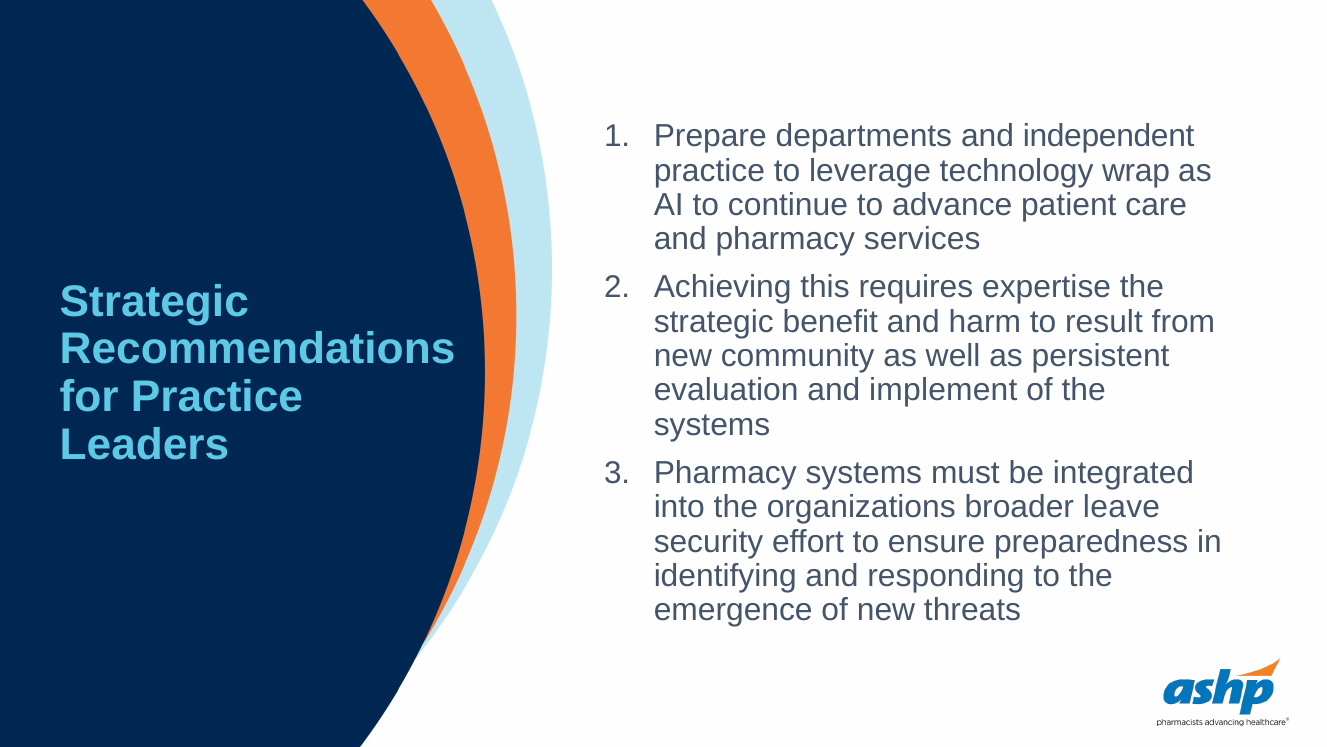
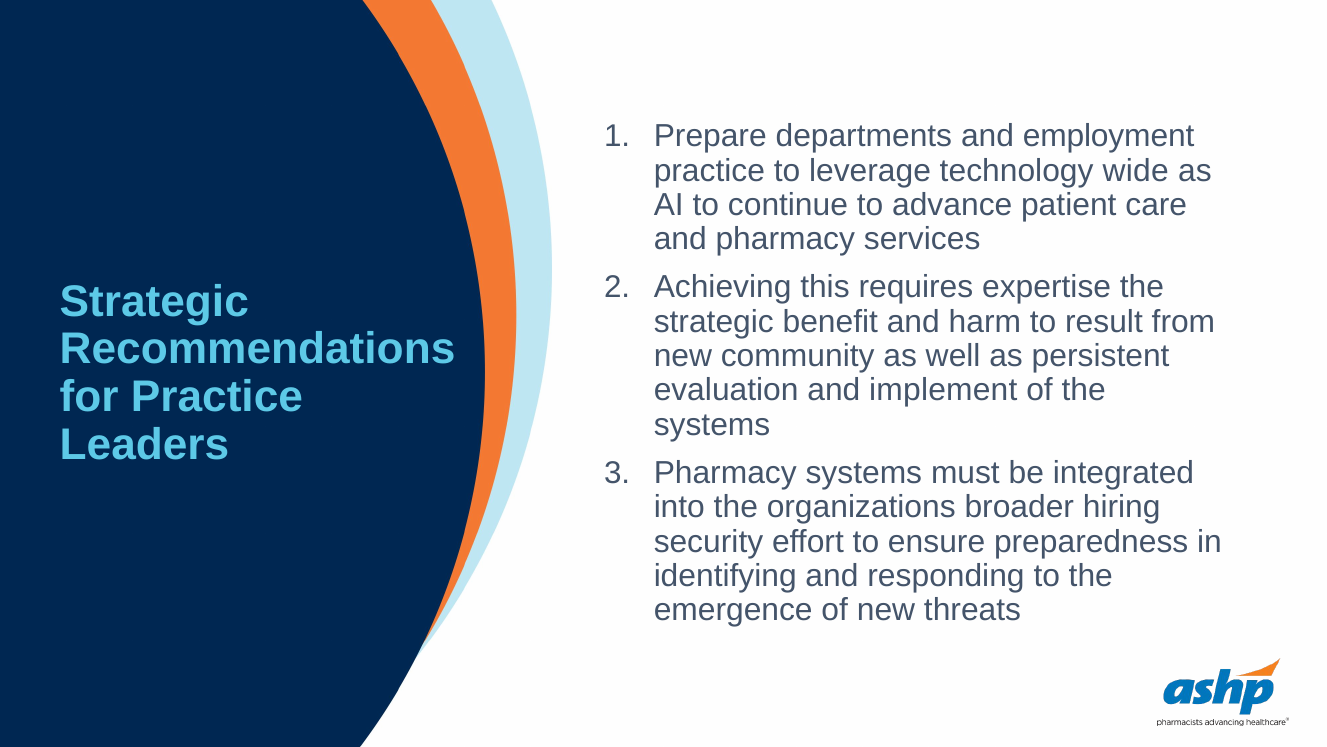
independent: independent -> employment
wrap: wrap -> wide
leave: leave -> hiring
